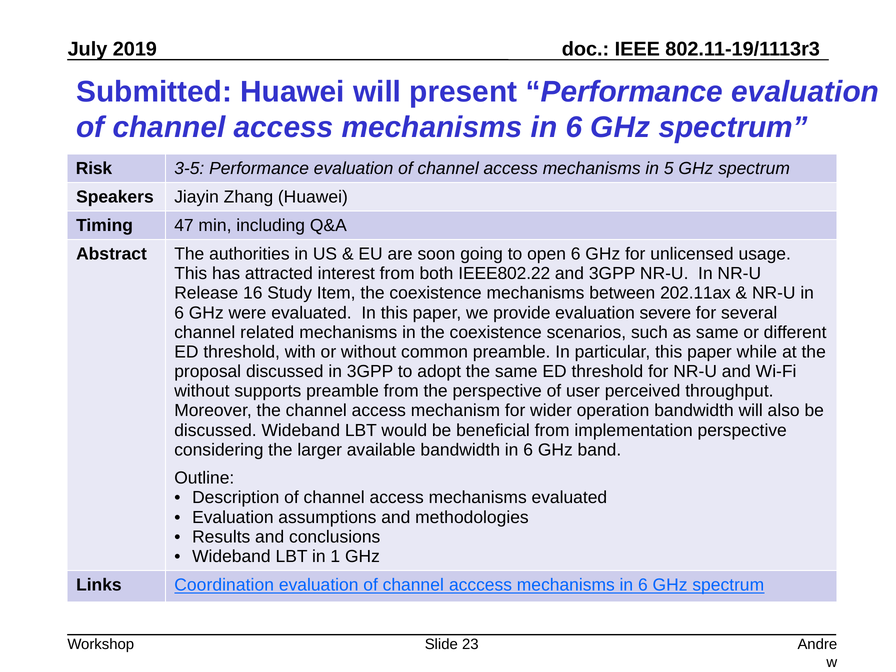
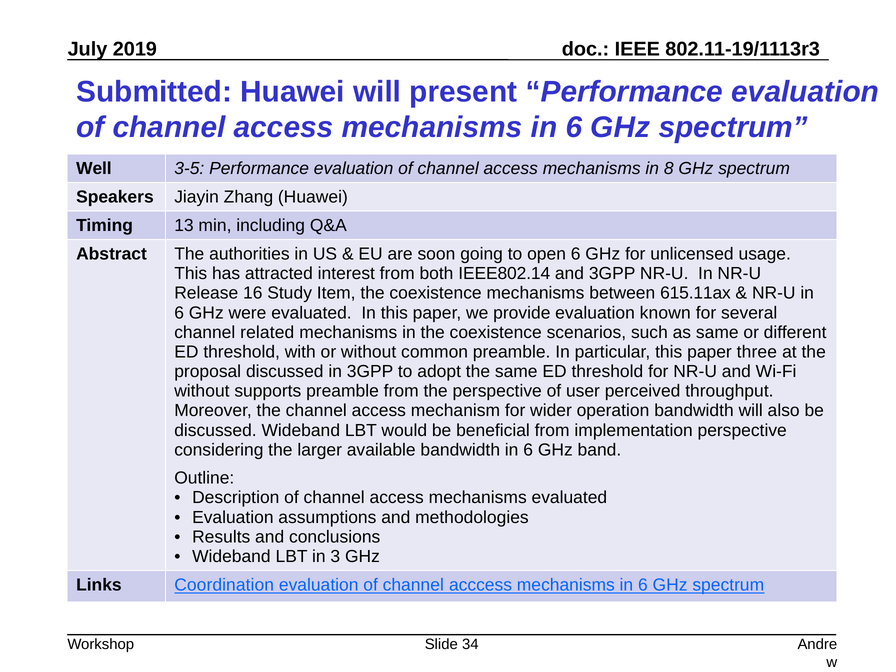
Risk: Risk -> Well
5: 5 -> 8
47: 47 -> 13
IEEE802.22: IEEE802.22 -> IEEE802.14
202.11ax: 202.11ax -> 615.11ax
severe: severe -> known
while: while -> three
1: 1 -> 3
23: 23 -> 34
